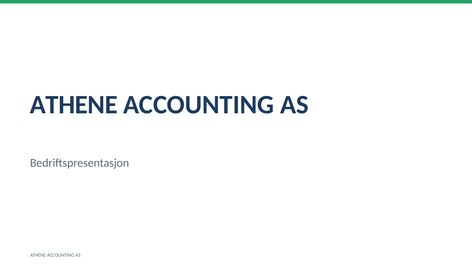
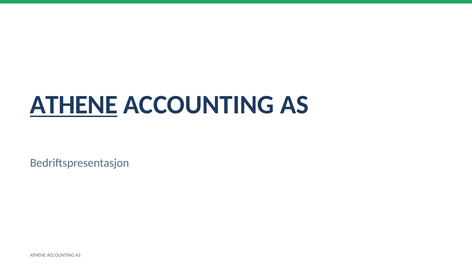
ATHENE at (74, 105) underline: none -> present
